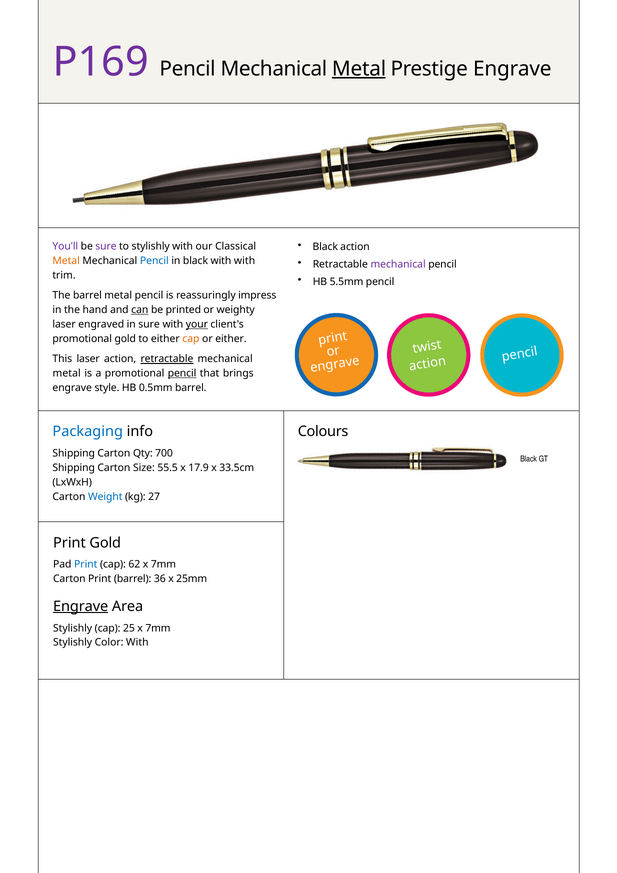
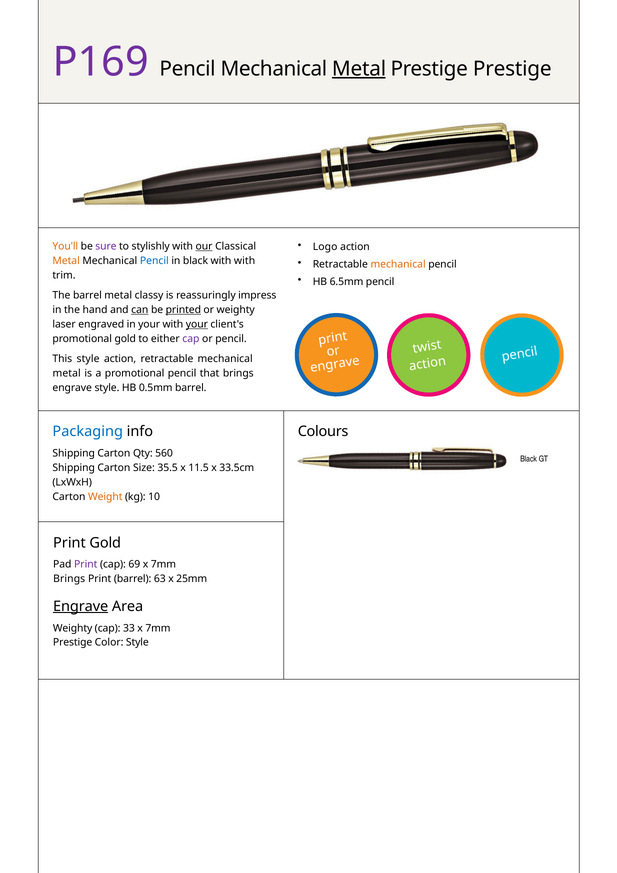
Prestige Engrave: Engrave -> Prestige
Black at (325, 247): Black -> Logo
You'll colour: purple -> orange
our underline: none -> present
mechanical at (398, 264) colour: purple -> orange
5.5mm: 5.5mm -> 6.5mm
metal pencil: pencil -> classy
printed underline: none -> present
in sure: sure -> your
cap at (191, 339) colour: orange -> purple
or either: either -> pencil
This laser: laser -> style
retractable at (167, 359) underline: present -> none
pencil at (182, 373) underline: present -> none
700: 700 -> 560
55.5: 55.5 -> 35.5
17.9: 17.9 -> 11.5
Weight colour: blue -> orange
27: 27 -> 10
Print at (86, 564) colour: blue -> purple
62: 62 -> 69
Carton at (69, 579): Carton -> Brings
36: 36 -> 63
Stylishly at (73, 628): Stylishly -> Weighty
25: 25 -> 33
Stylishly at (73, 643): Stylishly -> Prestige
Color With: With -> Style
